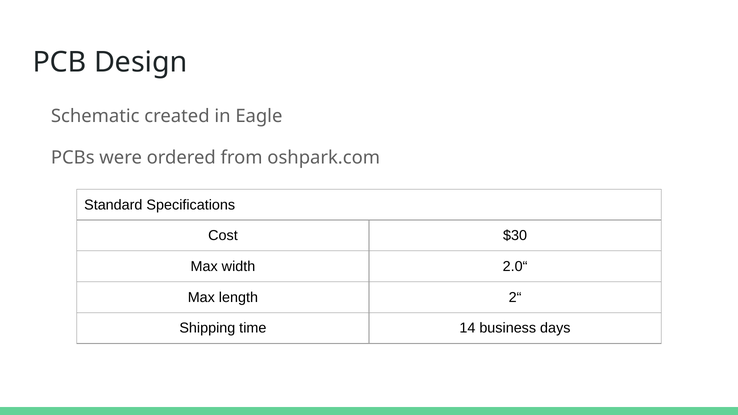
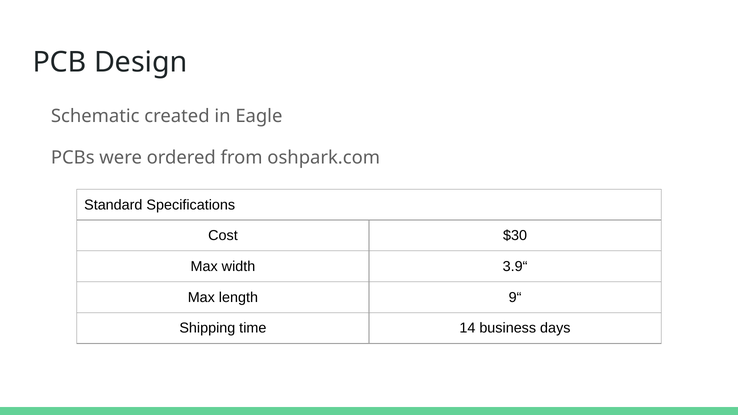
2.0“: 2.0“ -> 3.9“
2“: 2“ -> 9“
